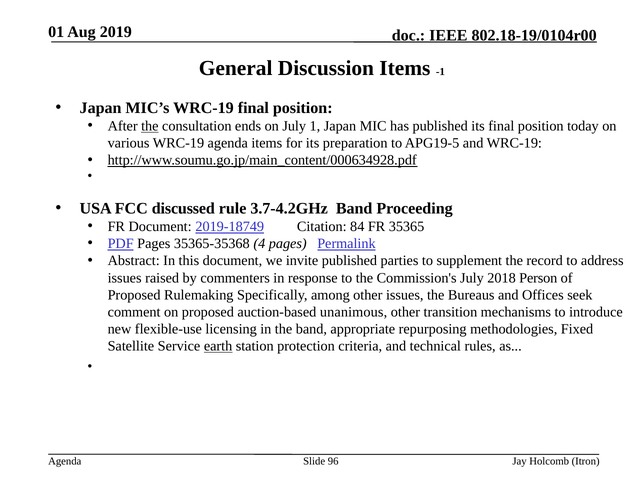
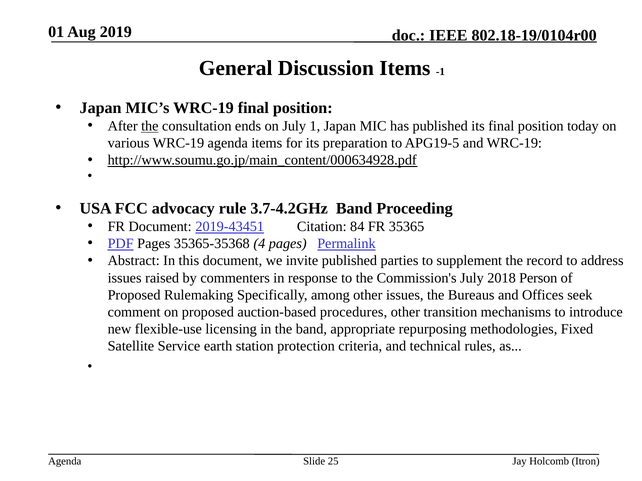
discussed: discussed -> advocacy
2019-18749: 2019-18749 -> 2019-43451
unanimous: unanimous -> procedures
earth underline: present -> none
96: 96 -> 25
